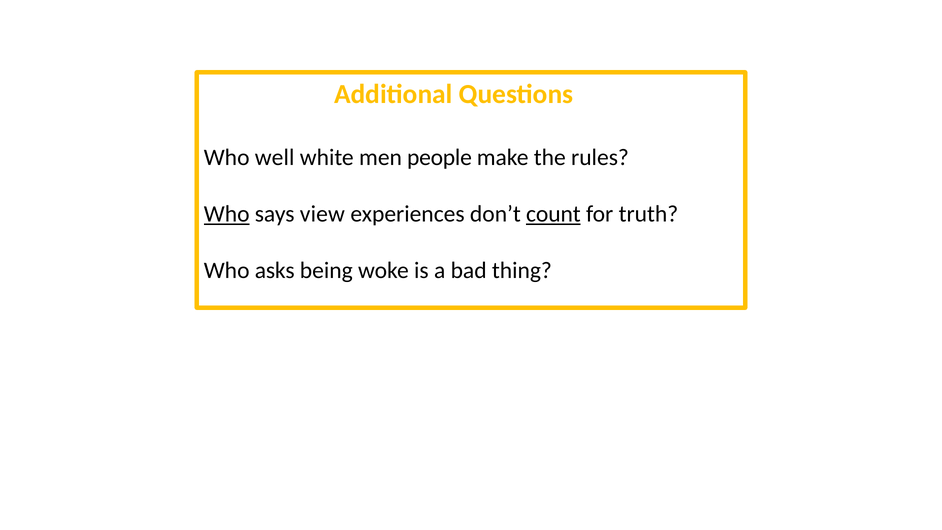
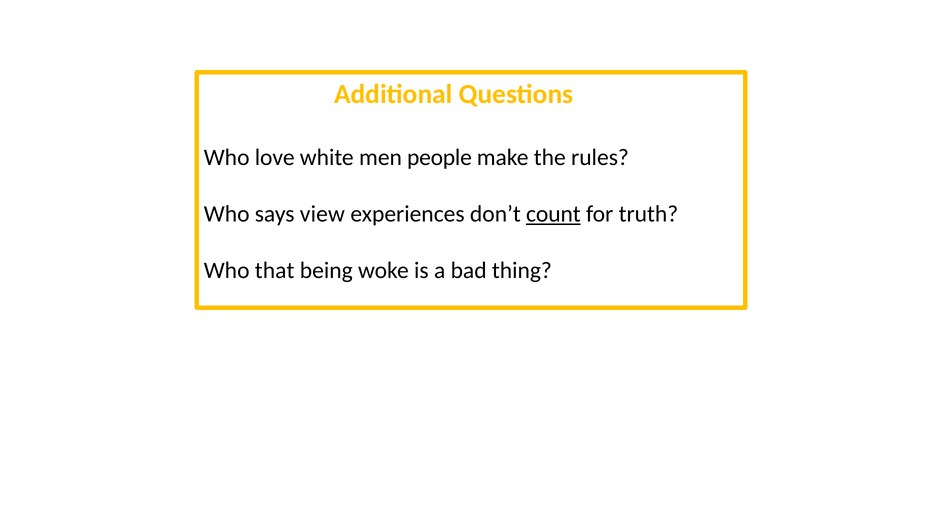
well: well -> love
Who at (227, 214) underline: present -> none
asks: asks -> that
